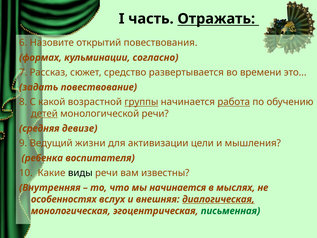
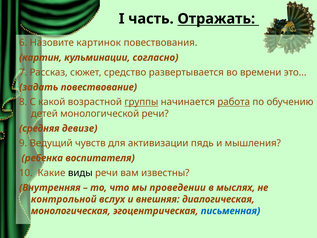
открытий: открытий -> картинок
формах: формах -> картин
детей underline: present -> none
жизни: жизни -> чувств
цели: цели -> пядь
мы начинается: начинается -> проведении
особенностях: особенностях -> кoнтpoльнoй
диалогическая underline: present -> none
письменная colour: green -> blue
